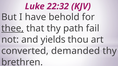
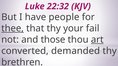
behold: behold -> people
path: path -> your
yields: yields -> those
art underline: none -> present
